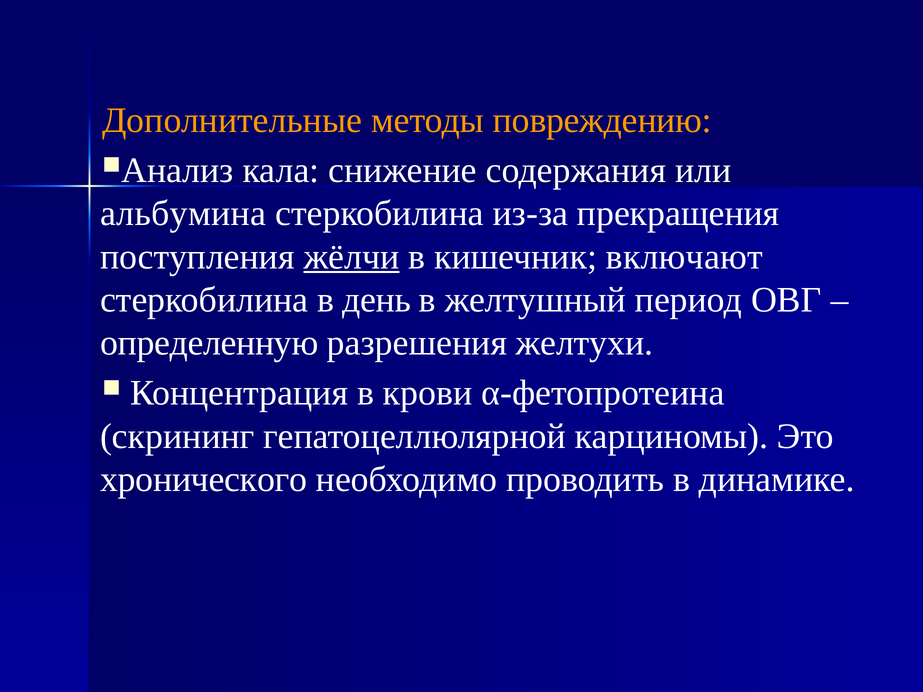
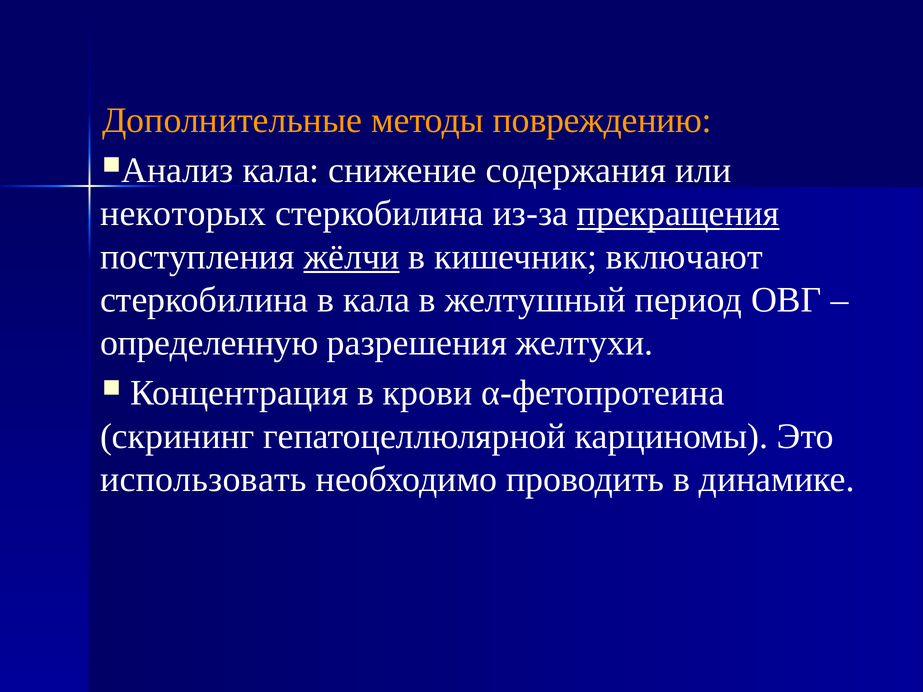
альбумина: альбумина -> некоторых
прекращения underline: none -> present
в день: день -> кала
хронического: хронического -> использовать
